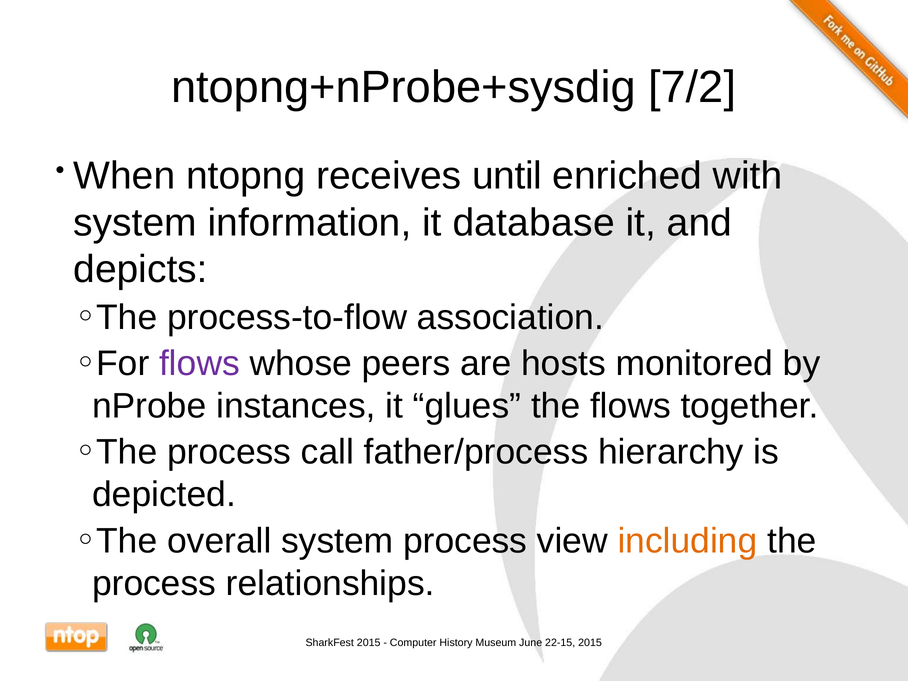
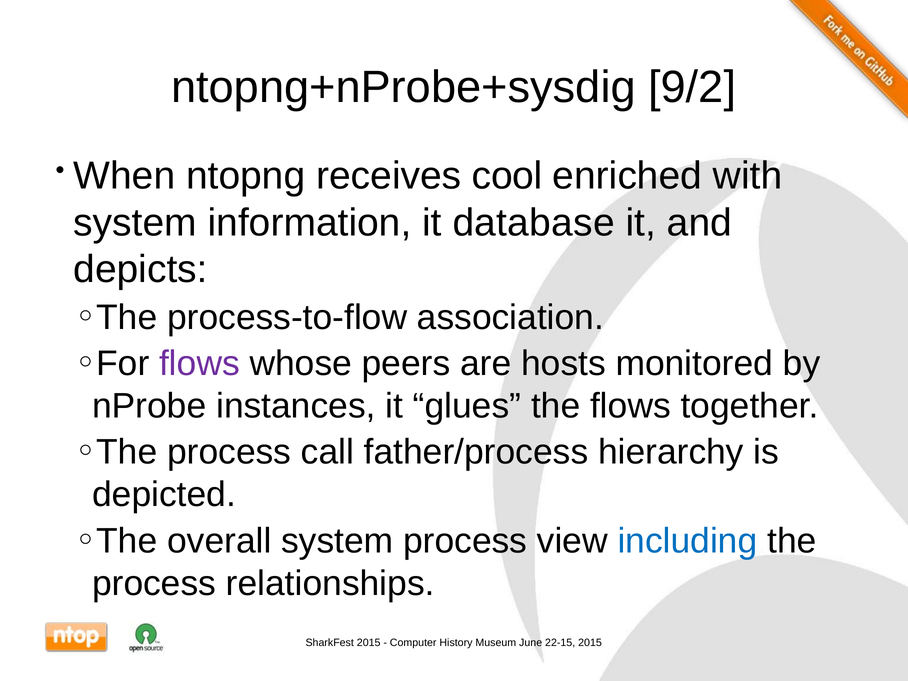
7/2: 7/2 -> 9/2
until: until -> cool
including colour: orange -> blue
